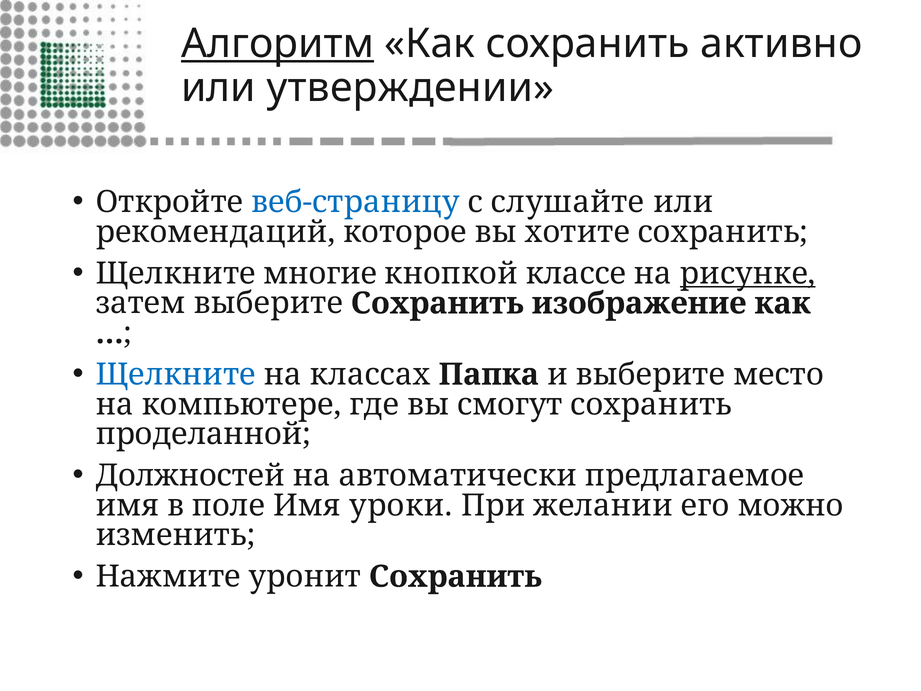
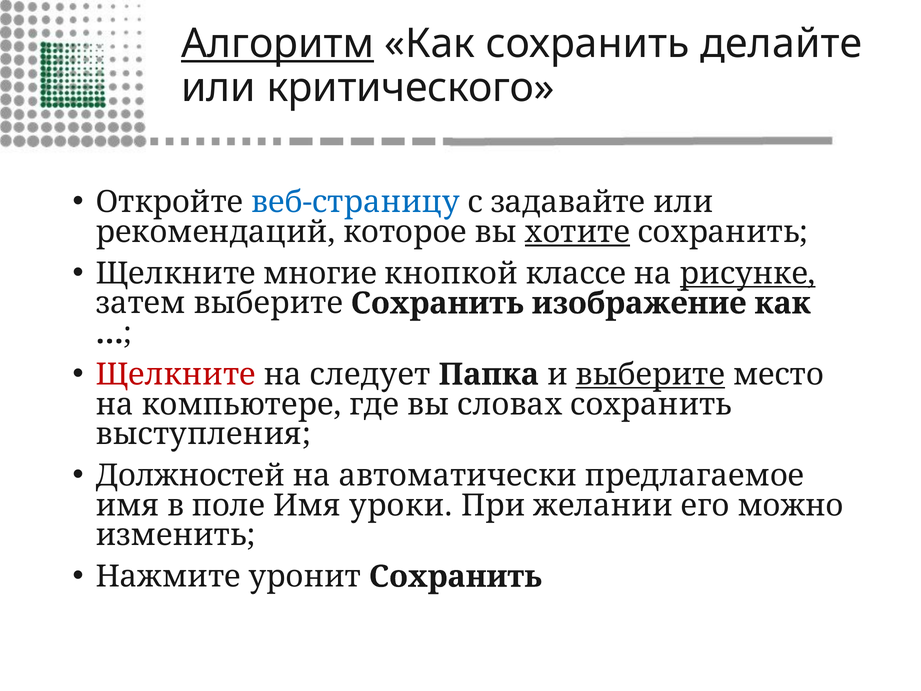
активно: активно -> делайте
утверждении: утверждении -> критического
слушайте: слушайте -> задавайте
хотите underline: none -> present
Щелкните at (176, 374) colour: blue -> red
классах: классах -> следует
выберите at (650, 374) underline: none -> present
смогут: смогут -> словах
проделанной: проделанной -> выступления
